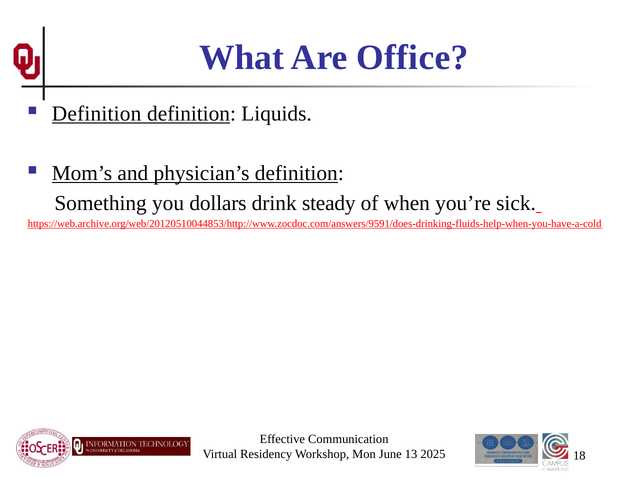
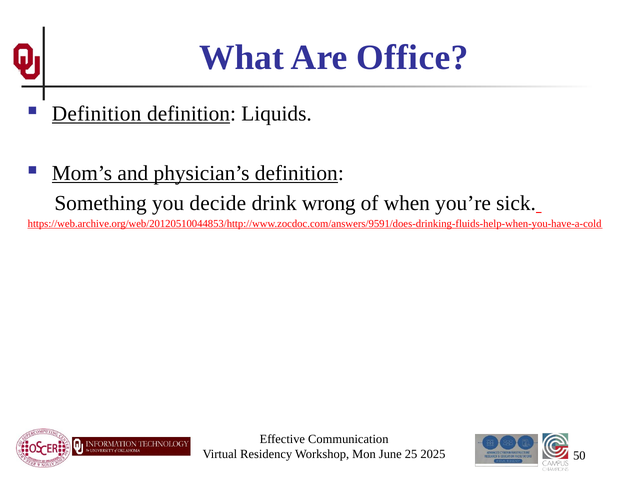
dollars: dollars -> decide
steady: steady -> wrong
13: 13 -> 25
18: 18 -> 50
